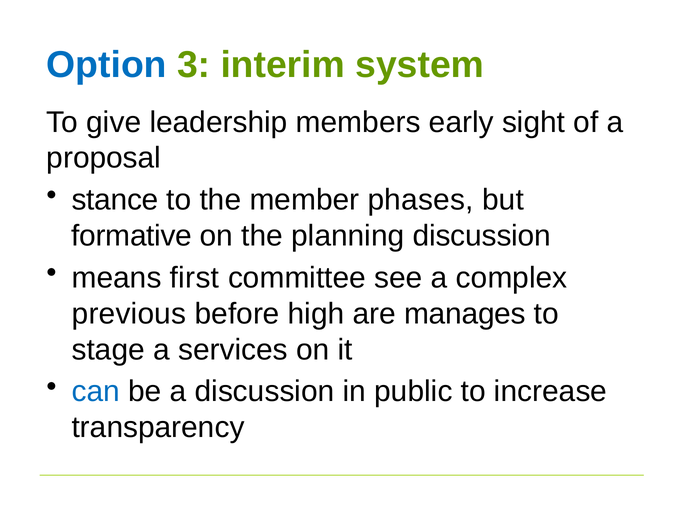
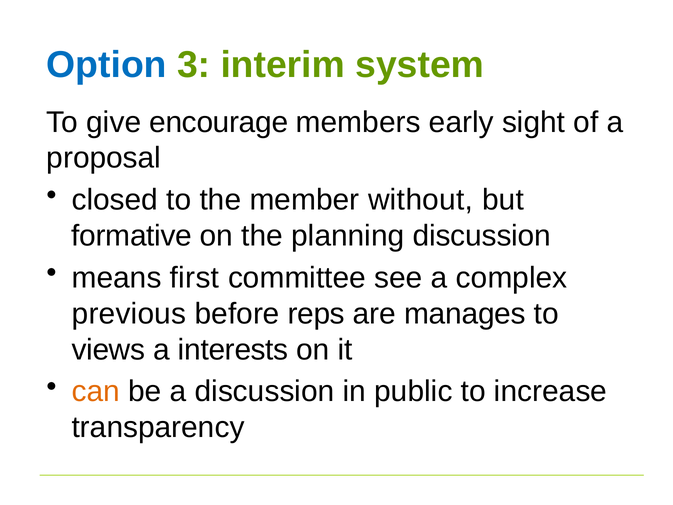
leadership: leadership -> encourage
stance: stance -> closed
phases: phases -> without
high: high -> reps
stage: stage -> views
services: services -> interests
can colour: blue -> orange
